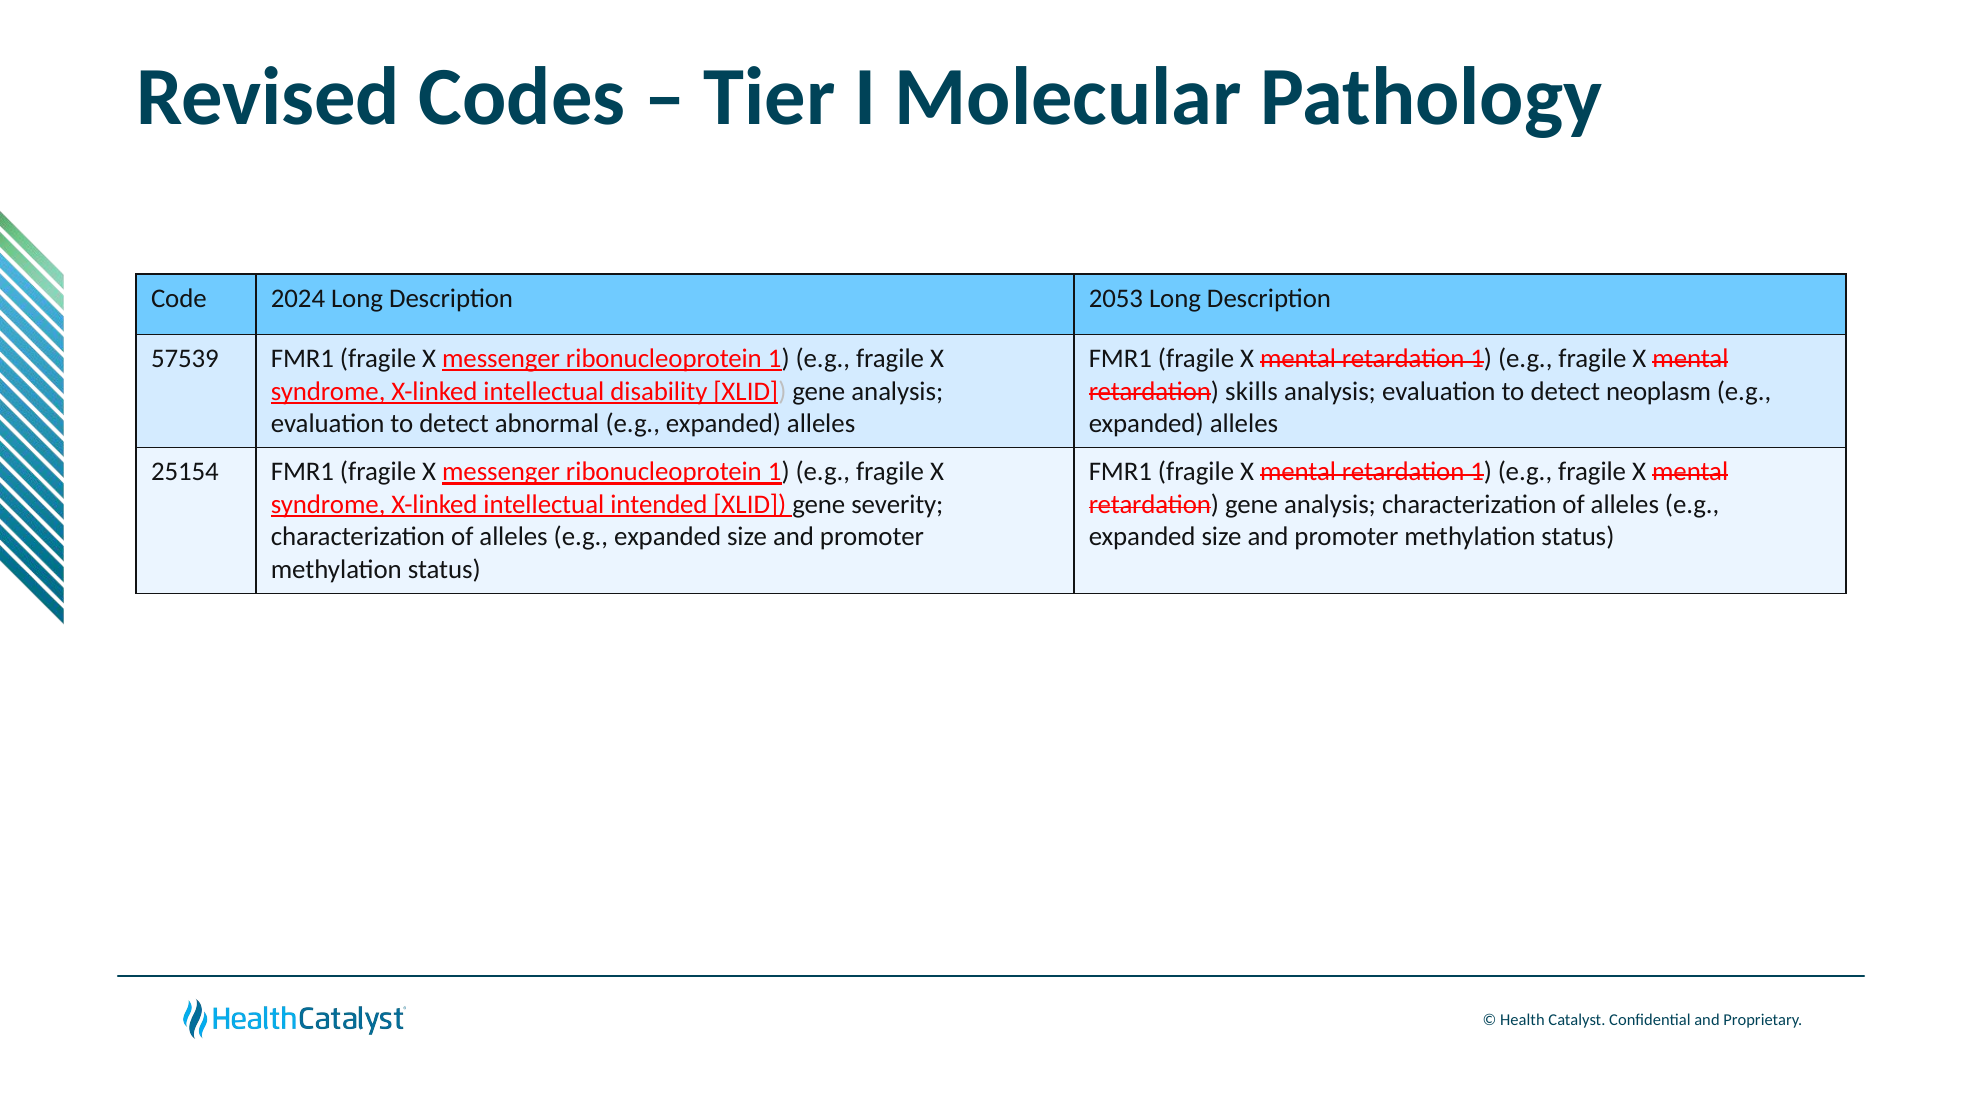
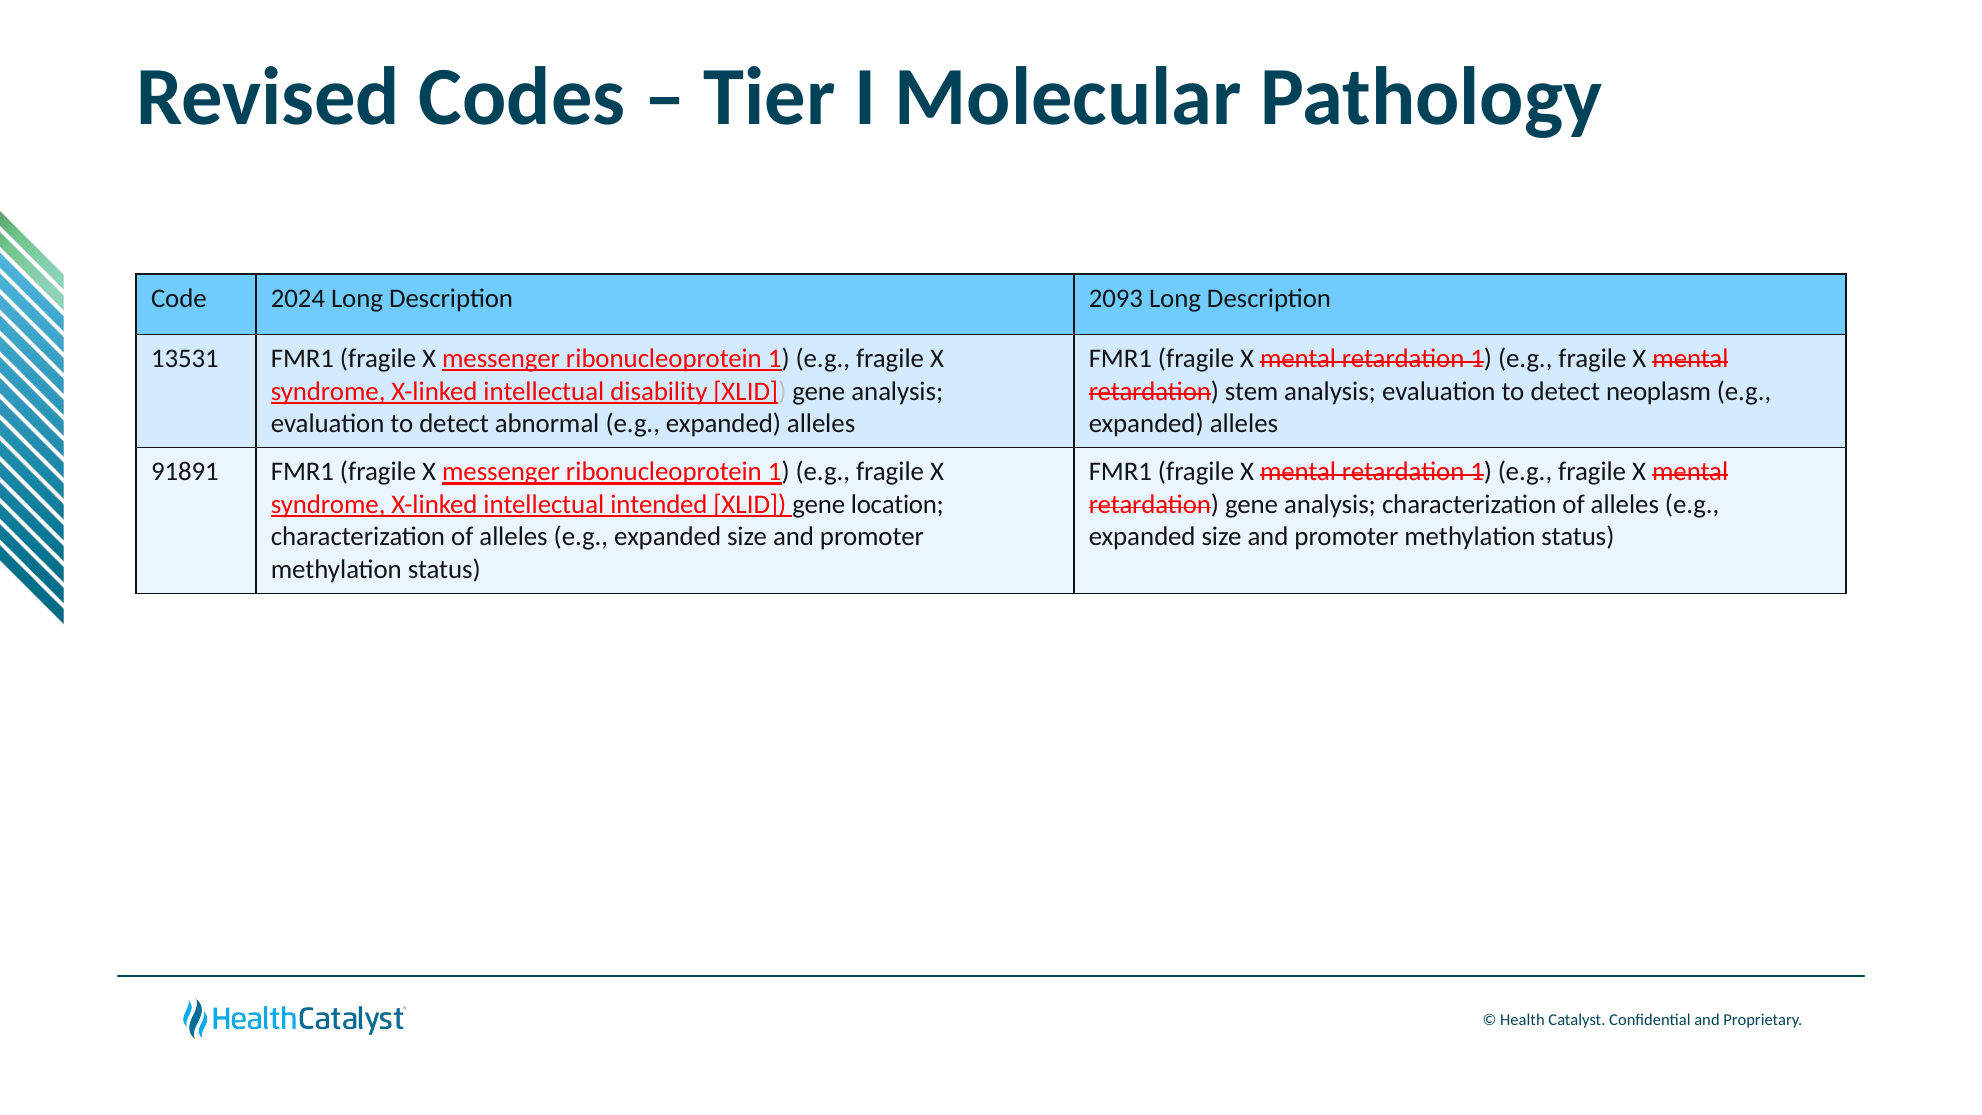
2053: 2053 -> 2093
57539: 57539 -> 13531
skills: skills -> stem
25154: 25154 -> 91891
severity: severity -> location
